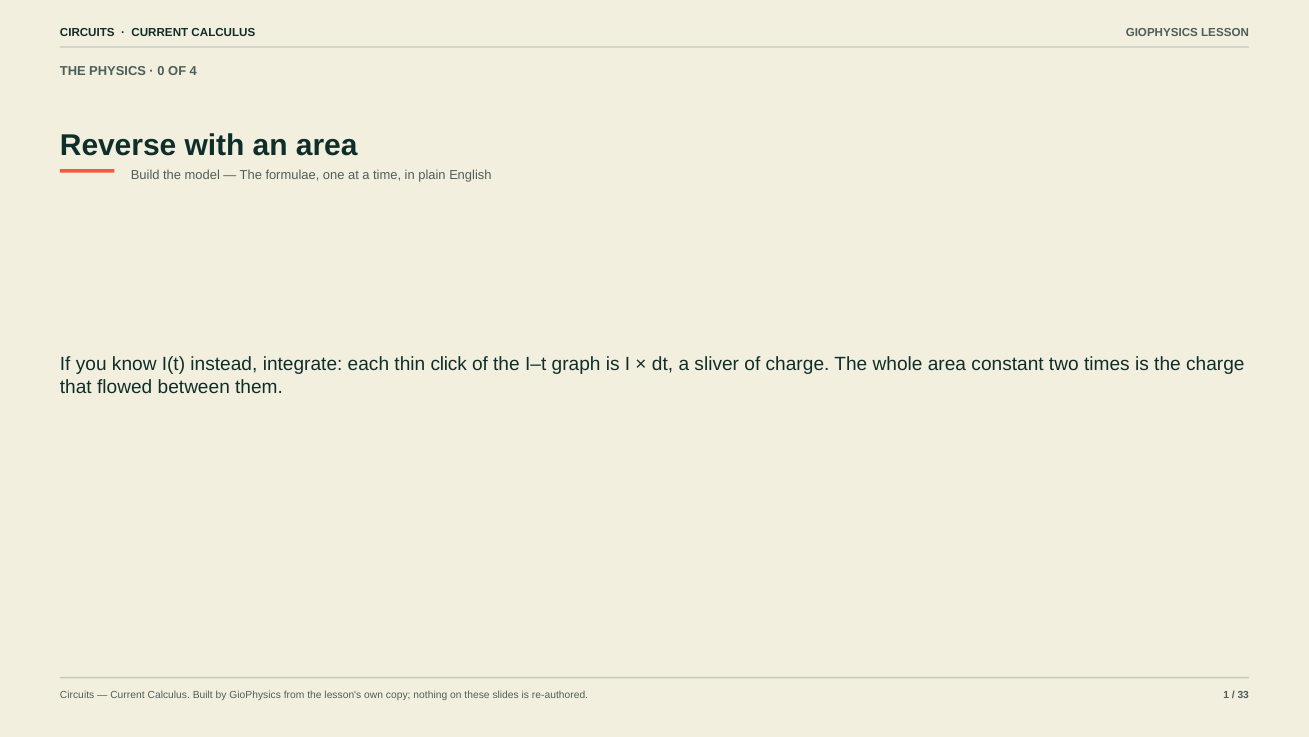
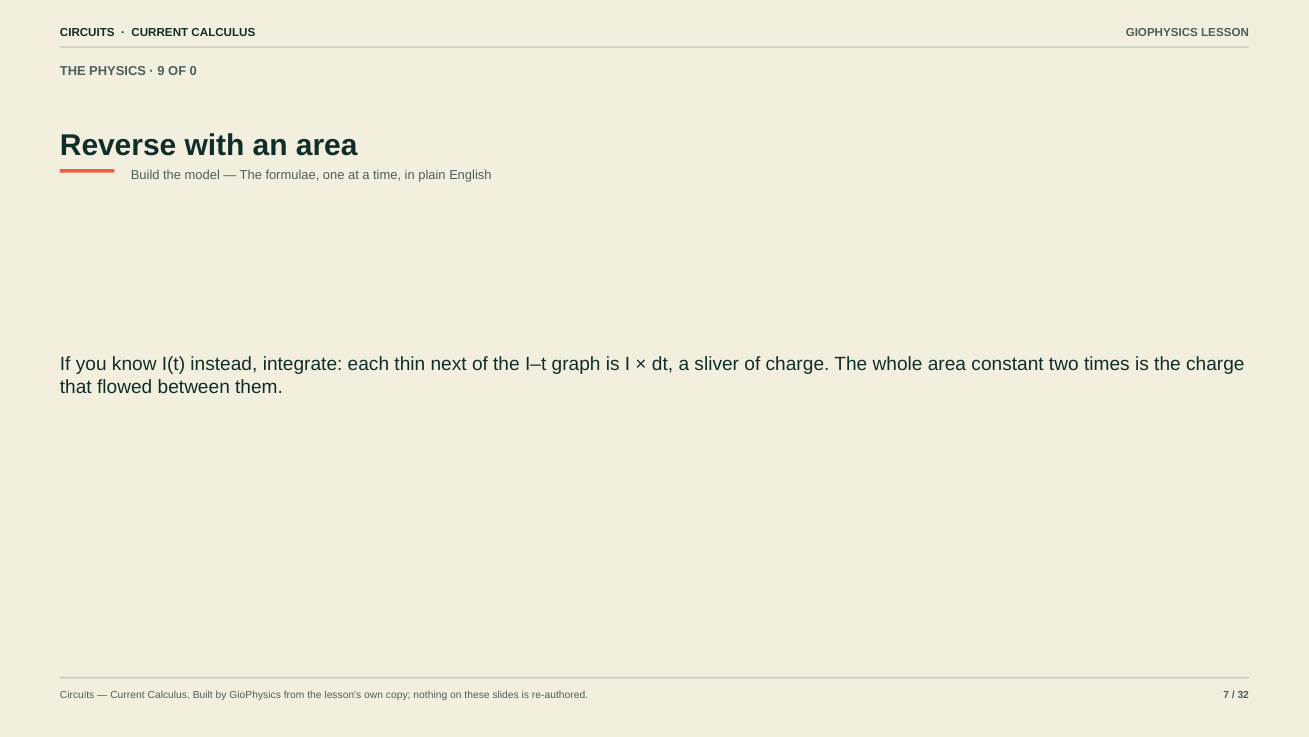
0: 0 -> 9
4: 4 -> 0
click: click -> next
1: 1 -> 7
33: 33 -> 32
